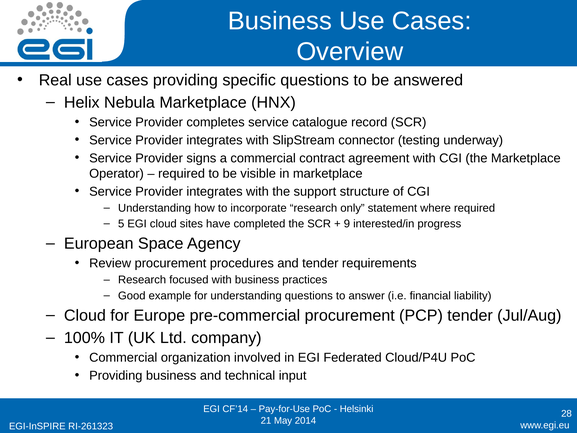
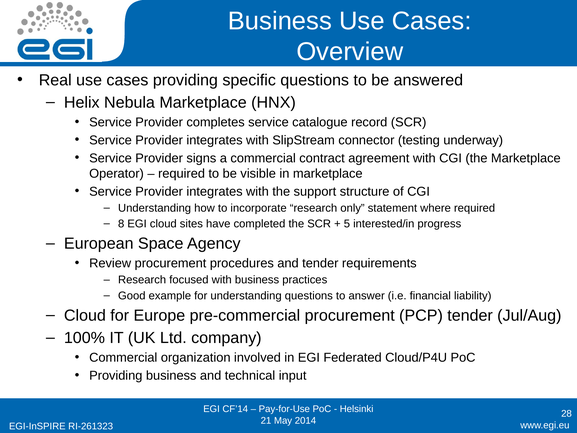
5: 5 -> 8
9: 9 -> 5
